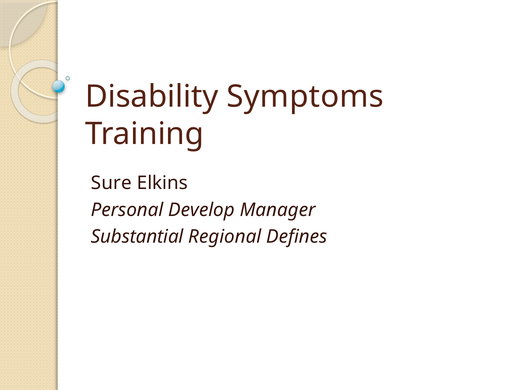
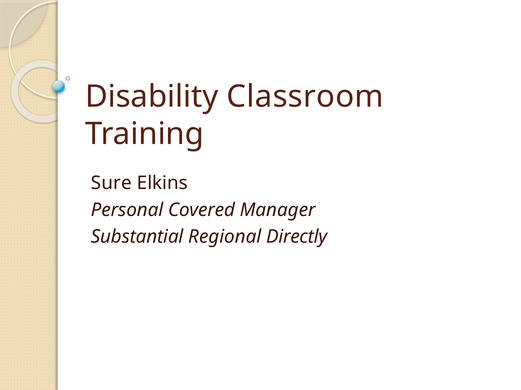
Symptoms: Symptoms -> Classroom
Develop: Develop -> Covered
Defines: Defines -> Directly
